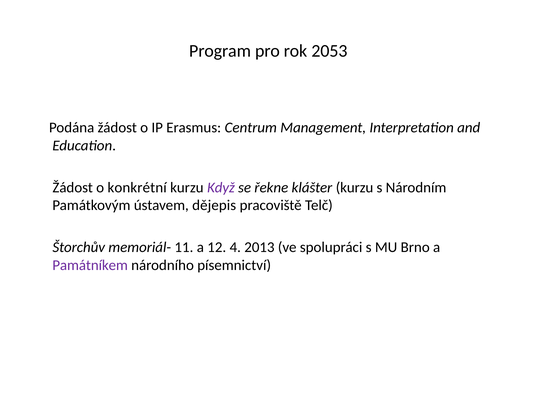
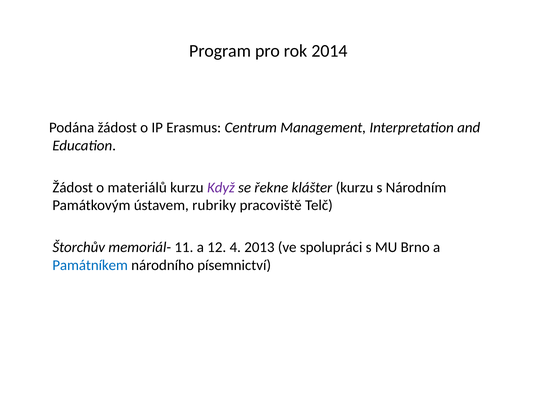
2053: 2053 -> 2014
konkrétní: konkrétní -> materiálů
dějepis: dějepis -> rubriky
Památníkem colour: purple -> blue
